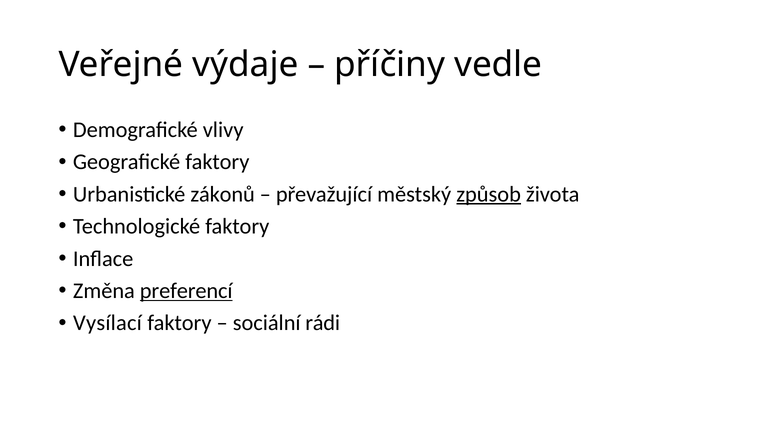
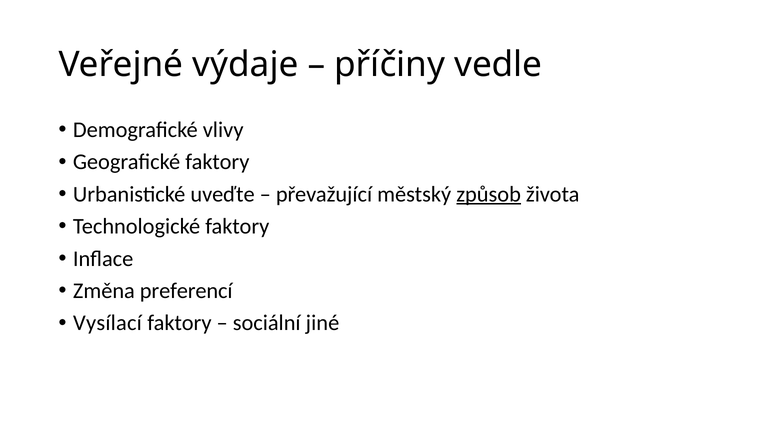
zákonů: zákonů -> uveďte
preferencí underline: present -> none
rádi: rádi -> jiné
